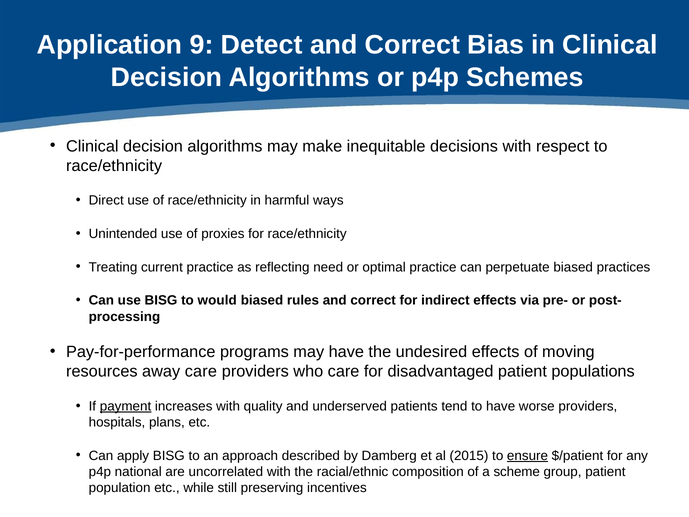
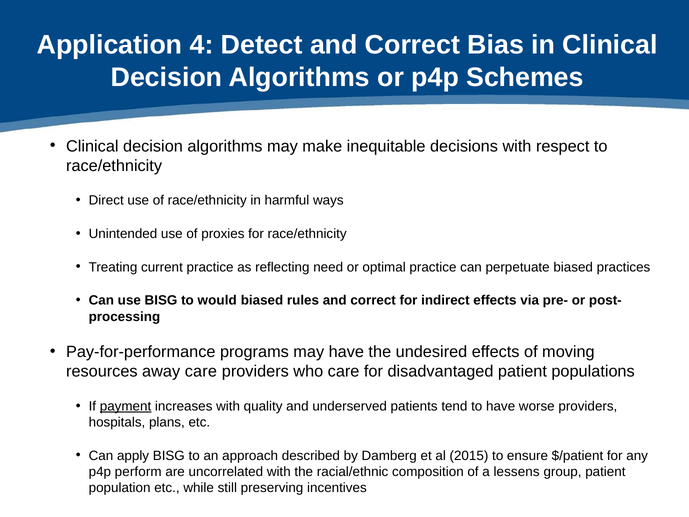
9: 9 -> 4
ensure underline: present -> none
national: national -> perform
scheme: scheme -> lessens
